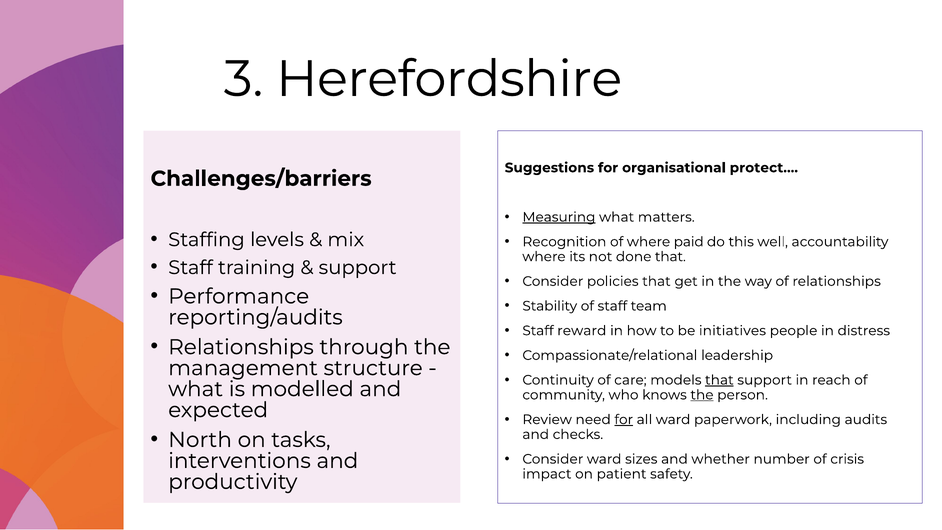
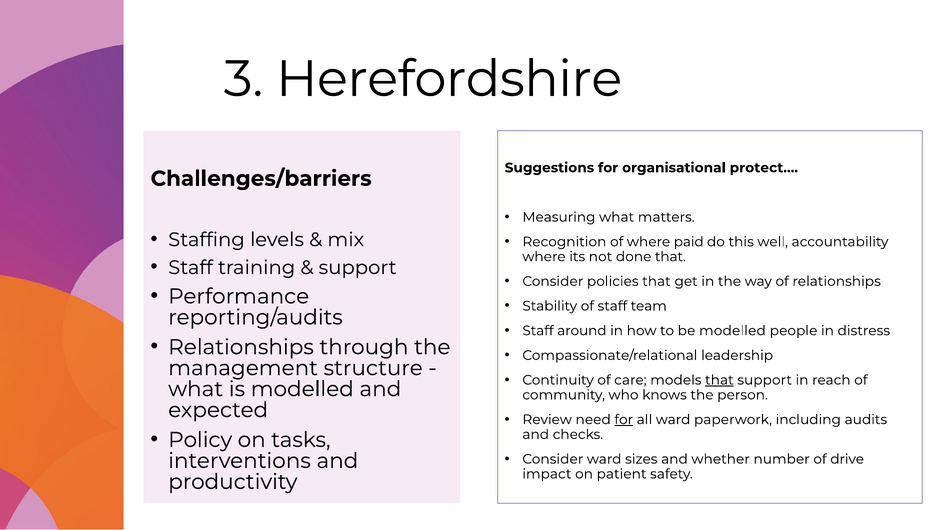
Measuring underline: present -> none
reward: reward -> around
be initiatives: initiatives -> modelled
the at (702, 395) underline: present -> none
North: North -> Policy
crisis: crisis -> drive
